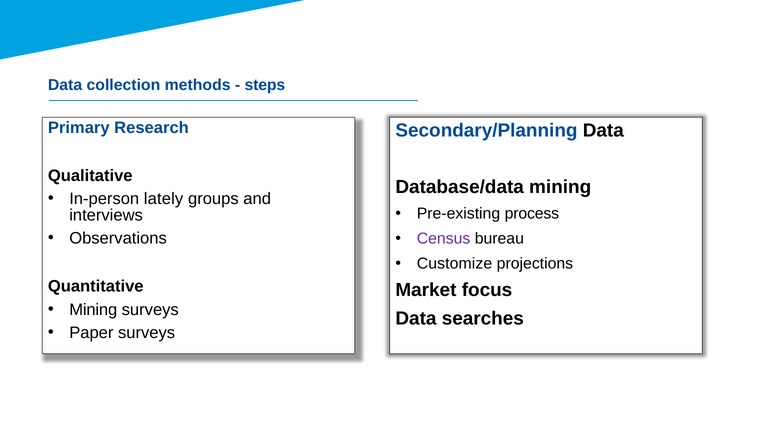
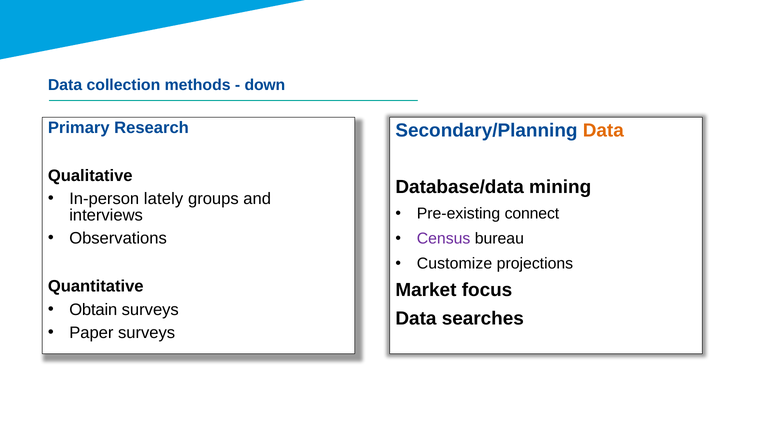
steps: steps -> down
Data at (603, 130) colour: black -> orange
process: process -> connect
Mining at (93, 310): Mining -> Obtain
